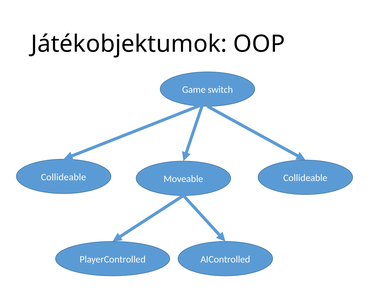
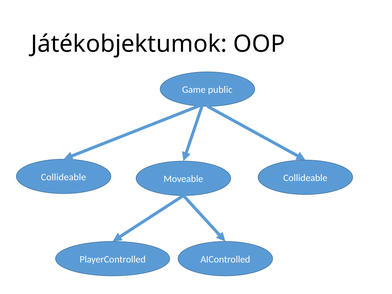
switch: switch -> public
